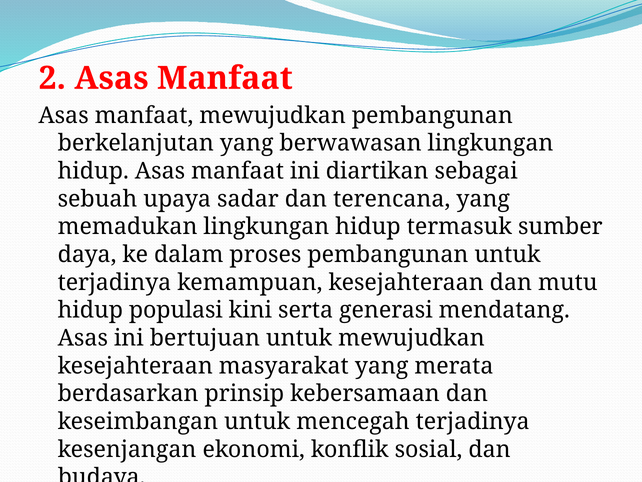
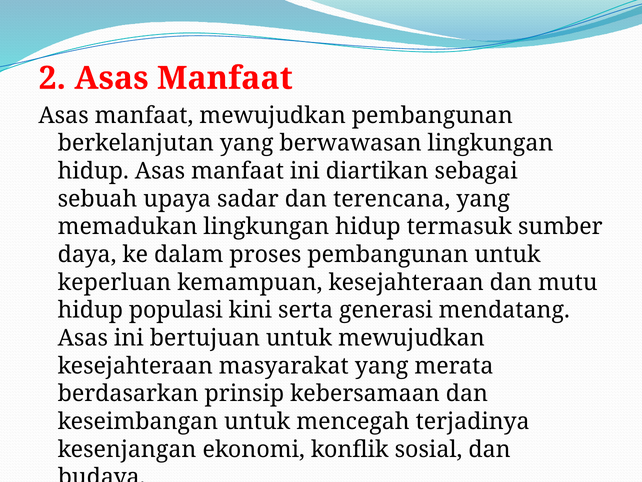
terjadinya at (114, 282): terjadinya -> keperluan
